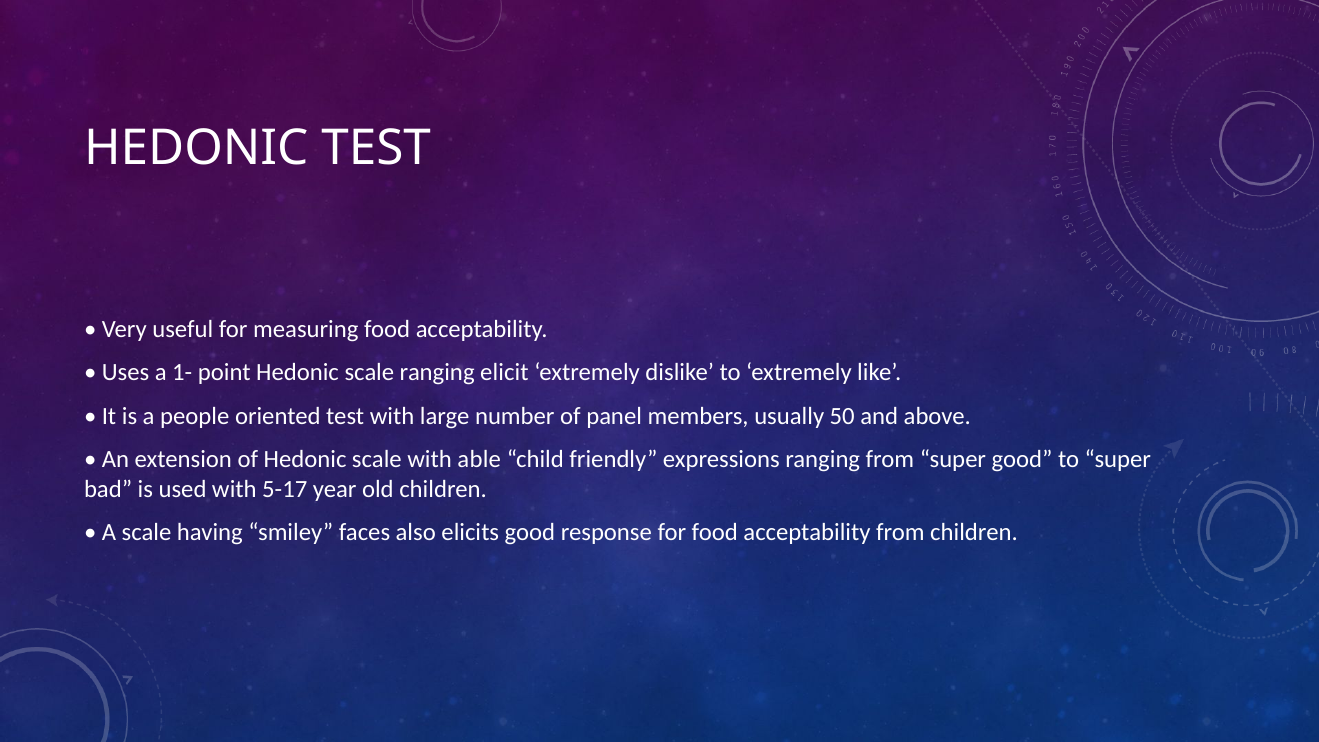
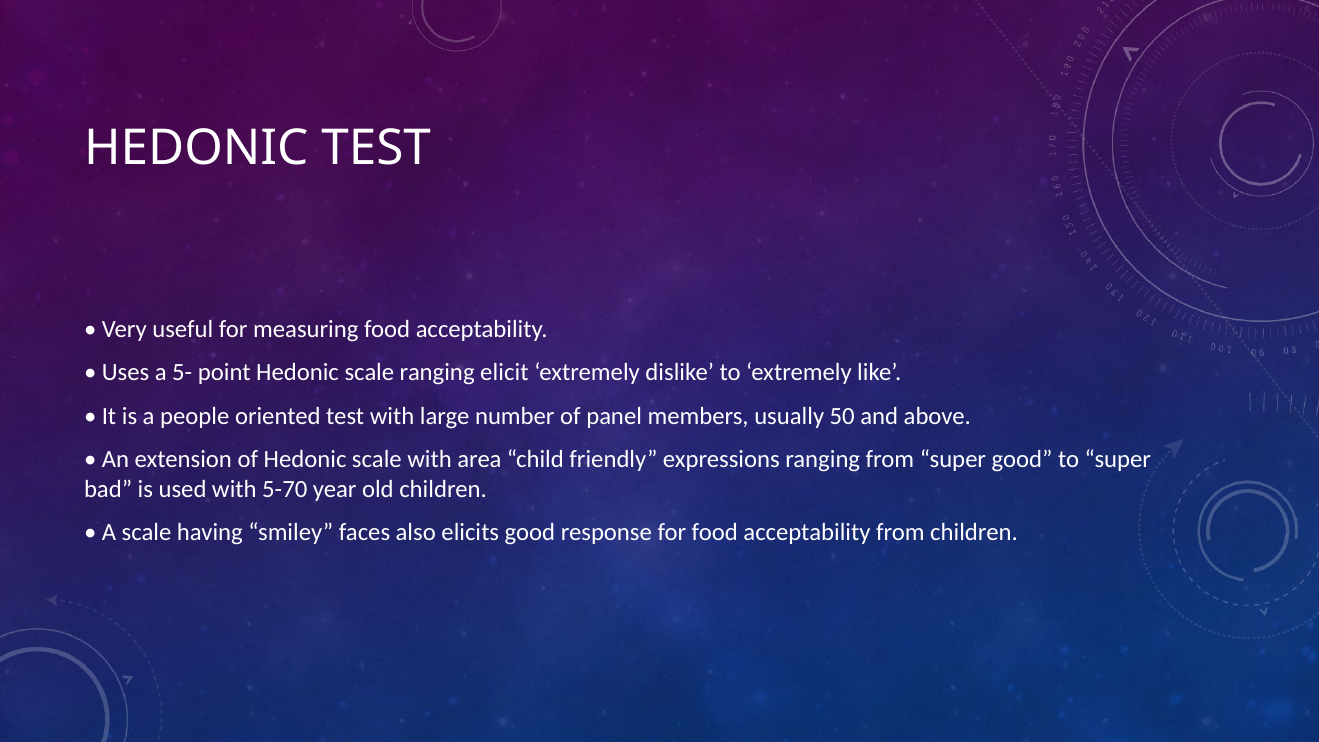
1-: 1- -> 5-
able: able -> area
5-17: 5-17 -> 5-70
